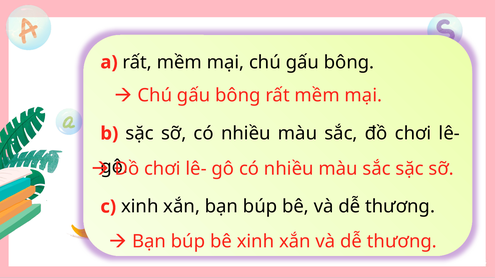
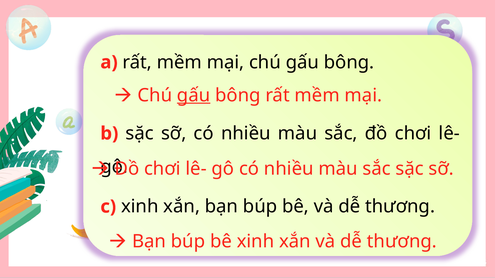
gấu at (194, 95) underline: none -> present
